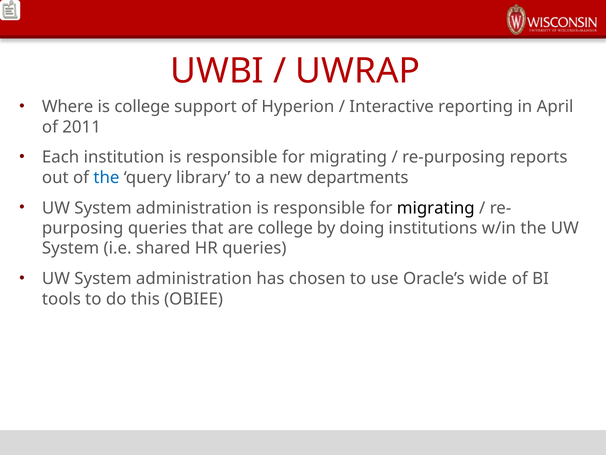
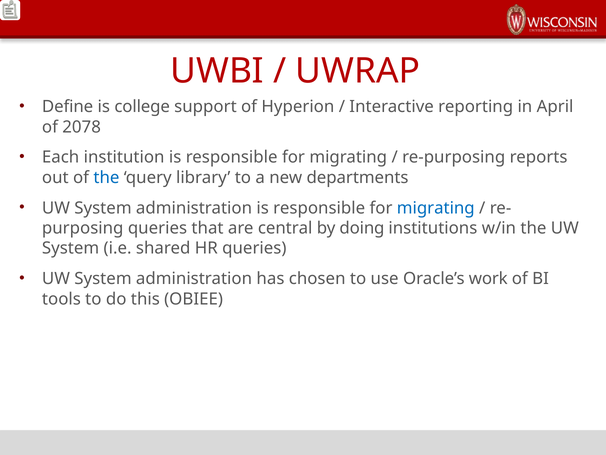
Where: Where -> Define
2011: 2011 -> 2078
migrating at (436, 208) colour: black -> blue
are college: college -> central
wide: wide -> work
